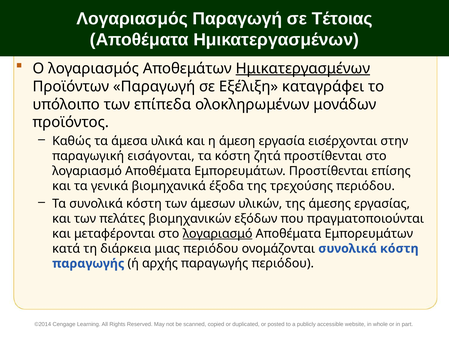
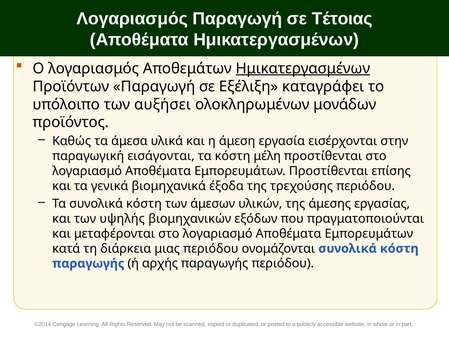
επίπεδα: επίπεδα -> αυξήσει
ζητά: ζητά -> μέλη
πελάτες: πελάτες -> υψηλής
λογαριασμό at (218, 233) underline: present -> none
